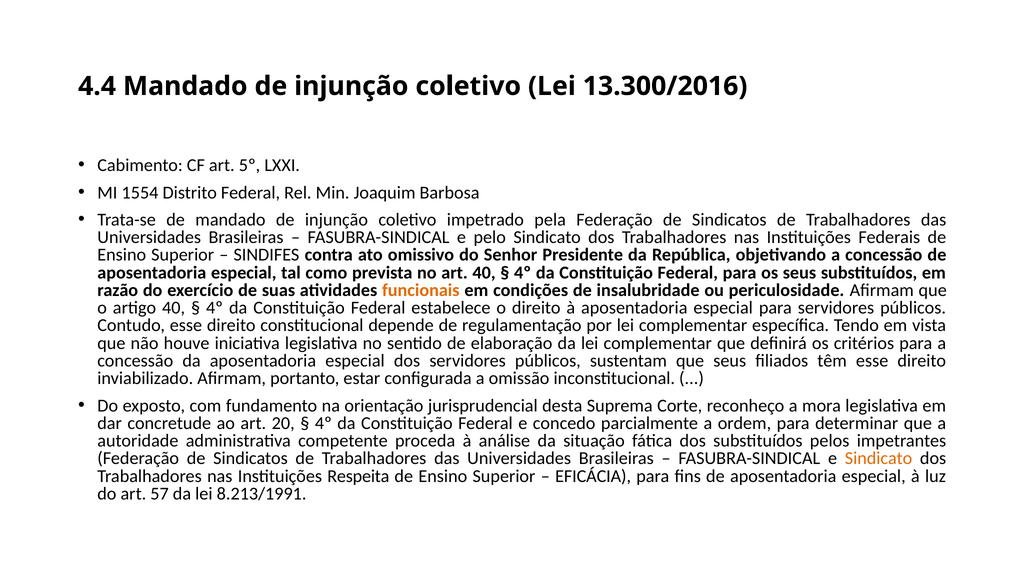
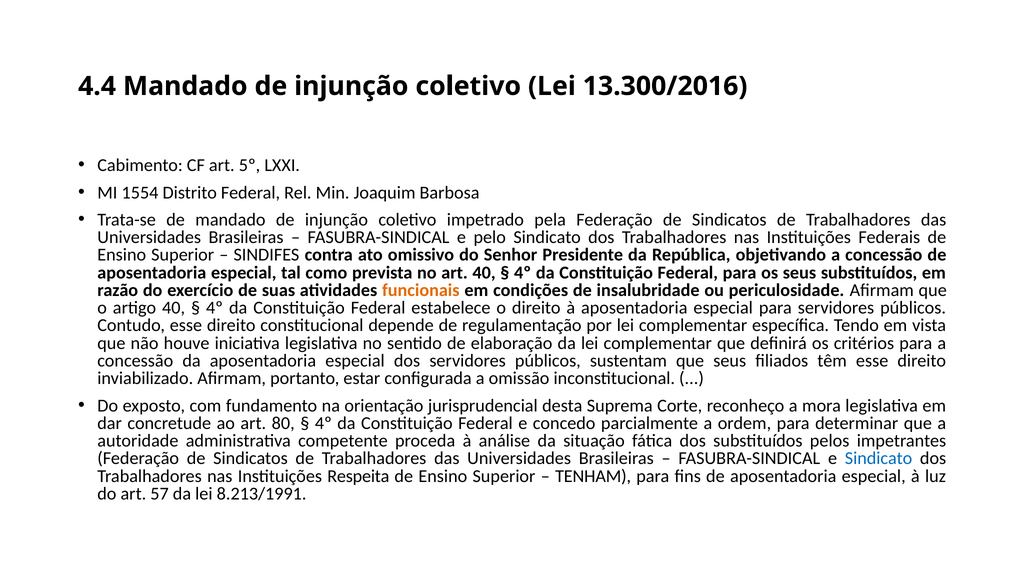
20: 20 -> 80
Sindicato at (879, 459) colour: orange -> blue
EFICÁCIA: EFICÁCIA -> TENHAM
